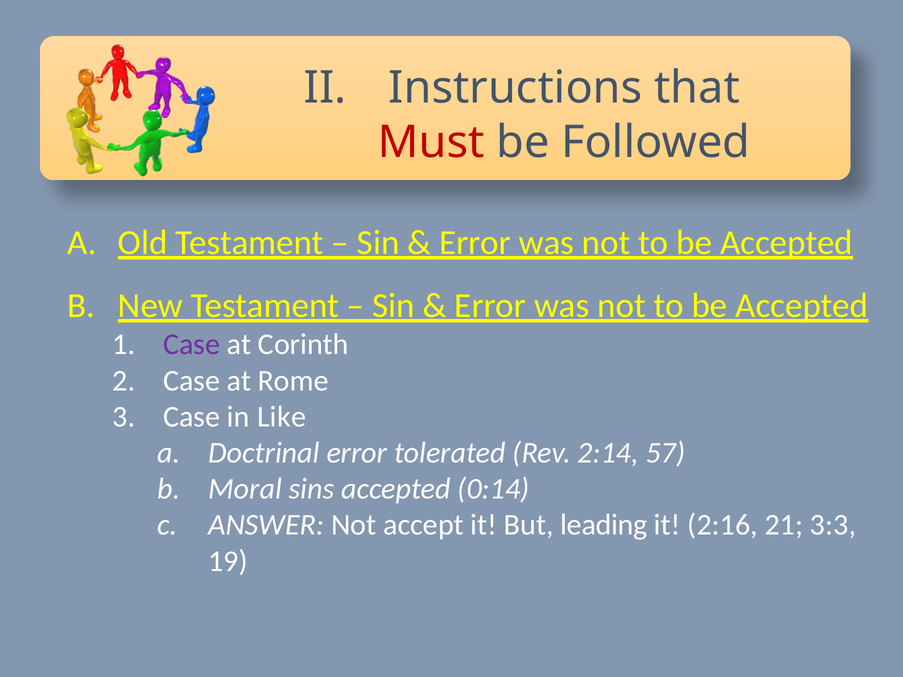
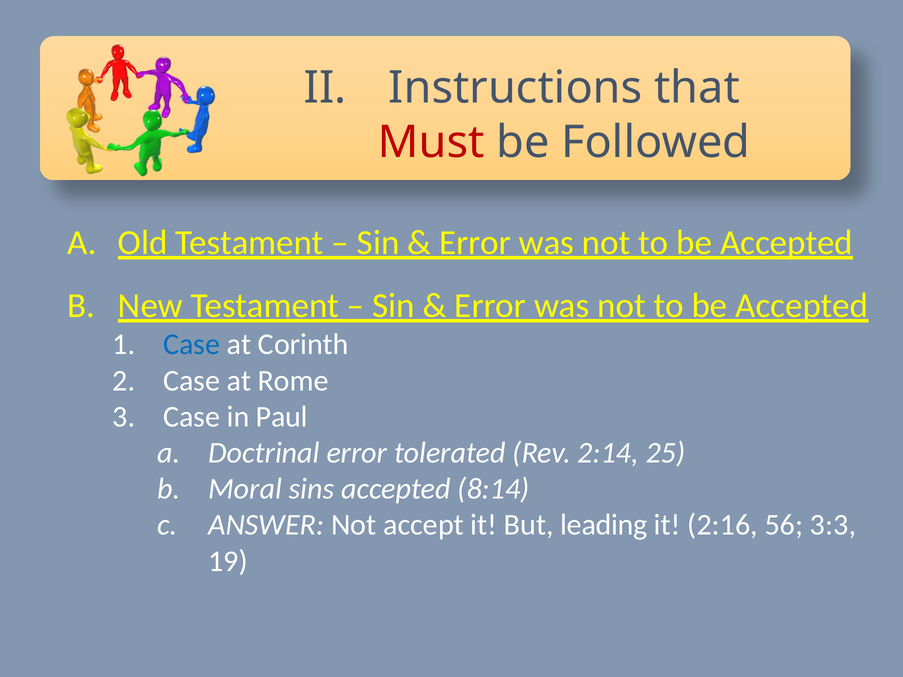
Case at (192, 345) colour: purple -> blue
Like: Like -> Paul
57: 57 -> 25
0:14: 0:14 -> 8:14
21: 21 -> 56
